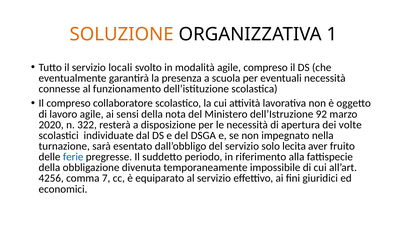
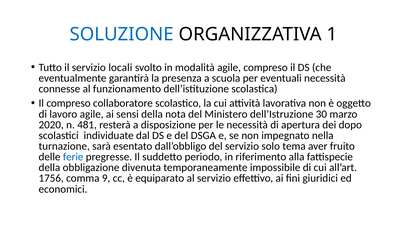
SOLUZIONE colour: orange -> blue
92: 92 -> 30
322: 322 -> 481
volte: volte -> dopo
lecita: lecita -> tema
4256: 4256 -> 1756
7: 7 -> 9
